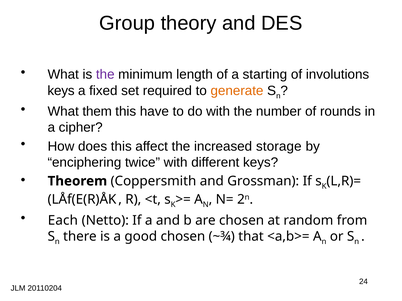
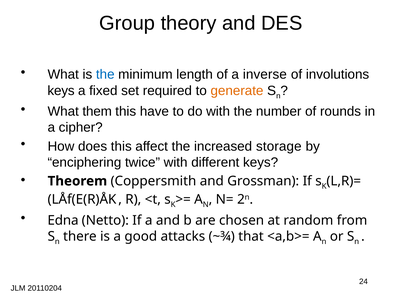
the at (105, 75) colour: purple -> blue
starting: starting -> inverse
Each: Each -> Edna
good chosen: chosen -> attacks
